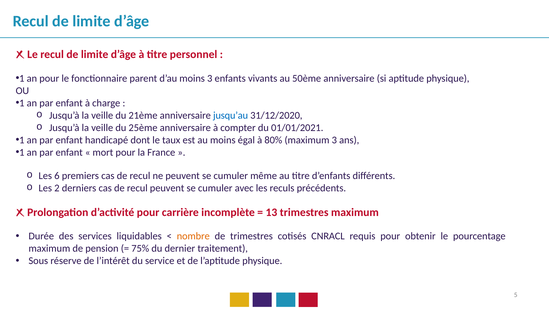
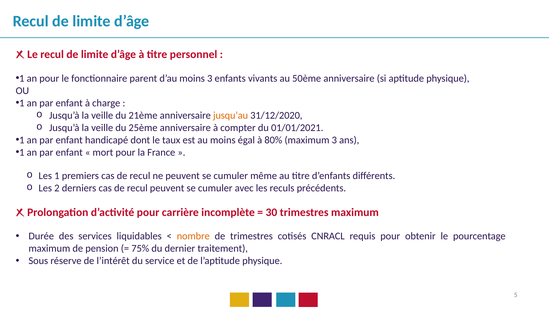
jusqu’au colour: blue -> orange
6: 6 -> 1
13: 13 -> 30
